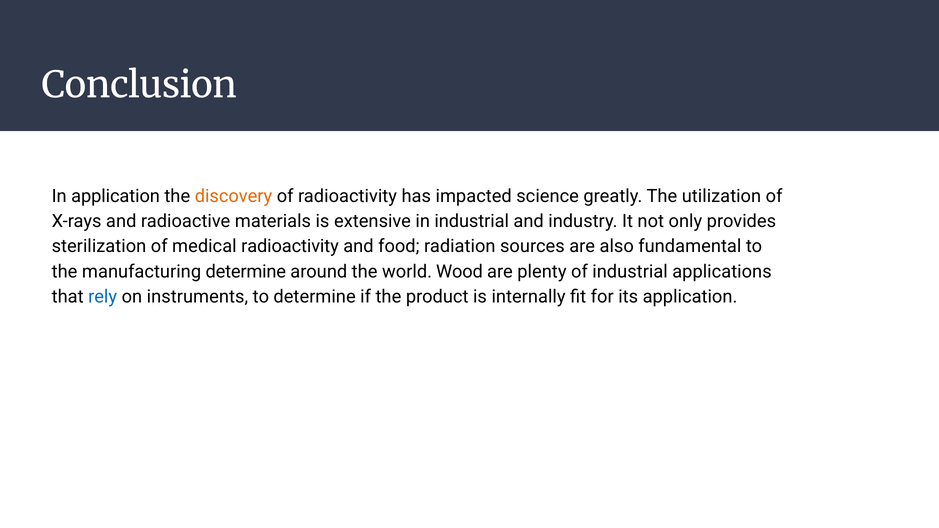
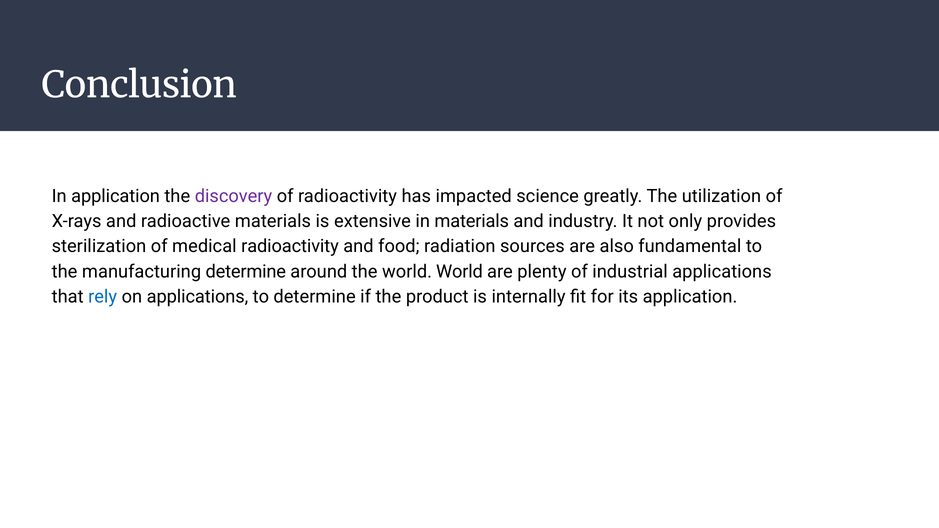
discovery colour: orange -> purple
in industrial: industrial -> materials
world Wood: Wood -> World
on instruments: instruments -> applications
